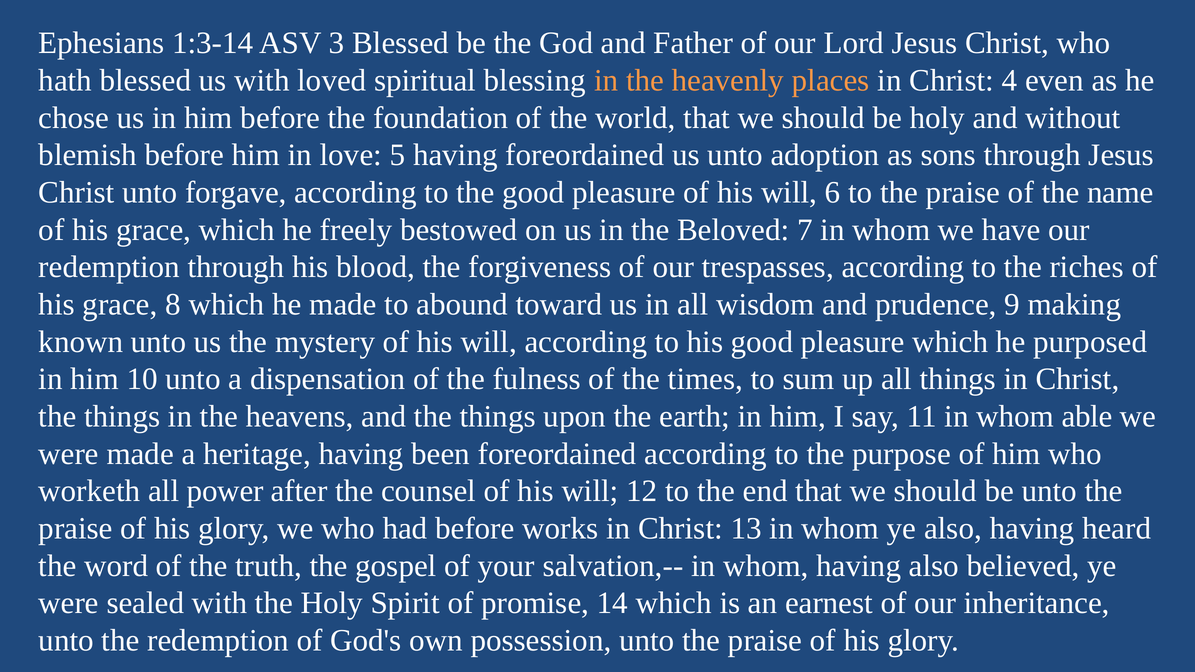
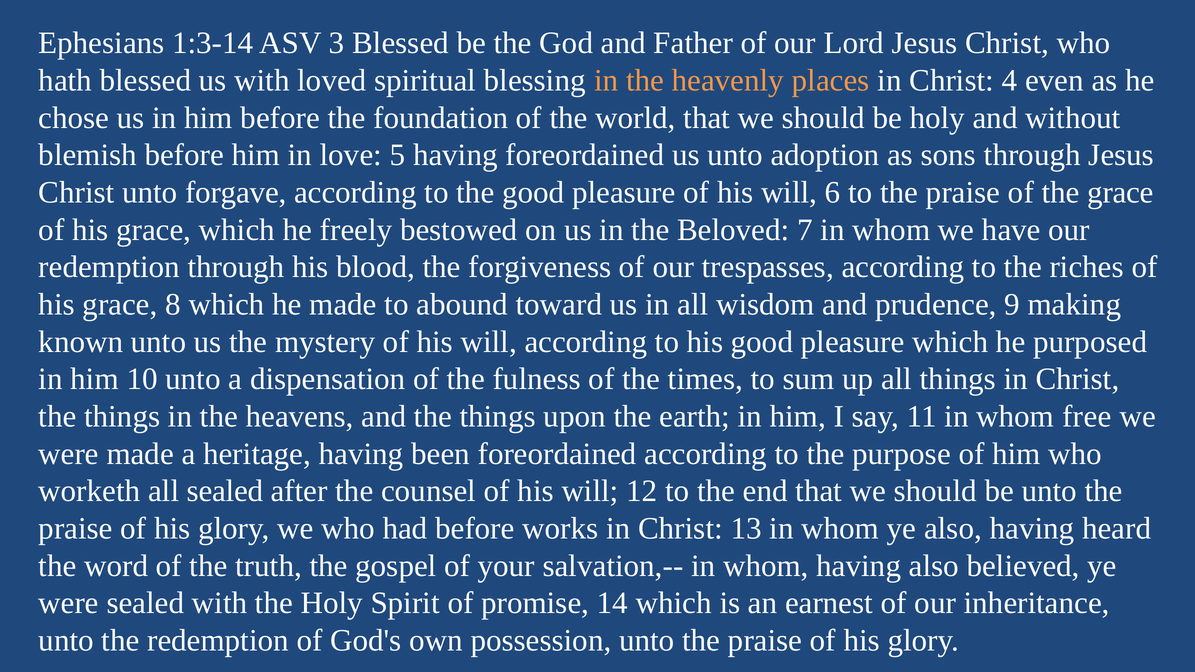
the name: name -> grace
able: able -> free
all power: power -> sealed
